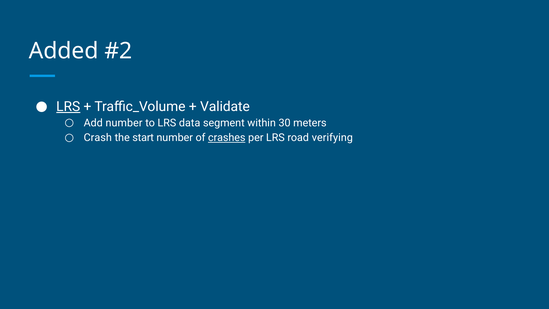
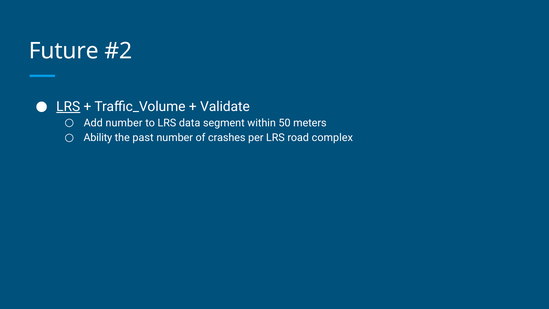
Added: Added -> Future
30: 30 -> 50
Crash: Crash -> Ability
start: start -> past
crashes underline: present -> none
verifying: verifying -> complex
